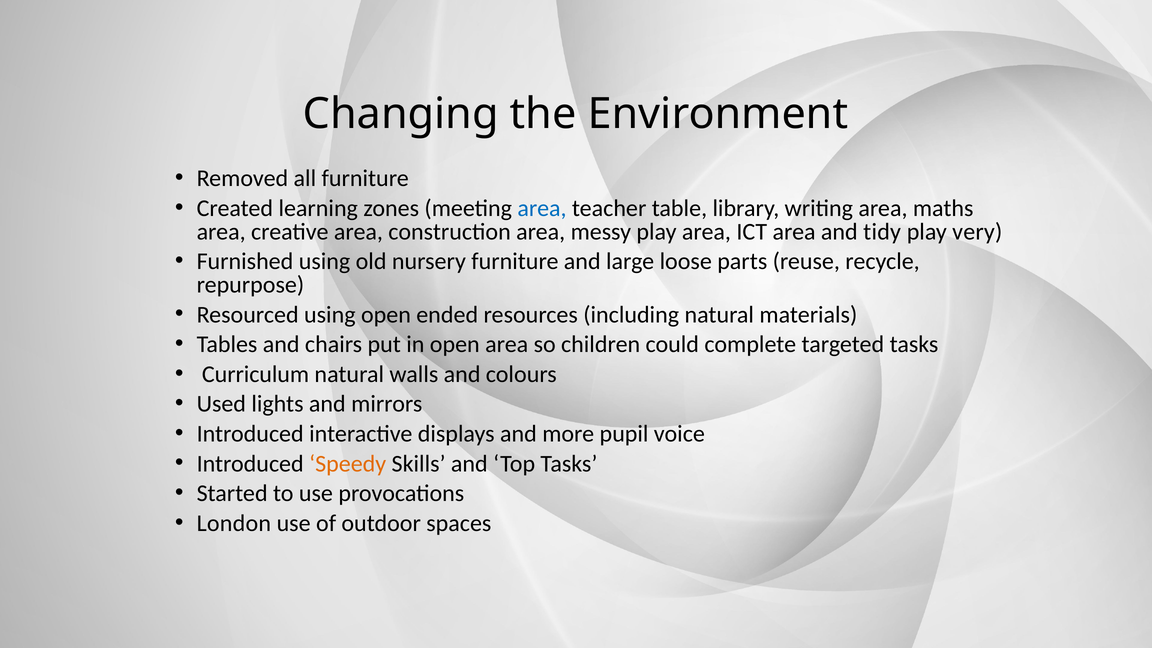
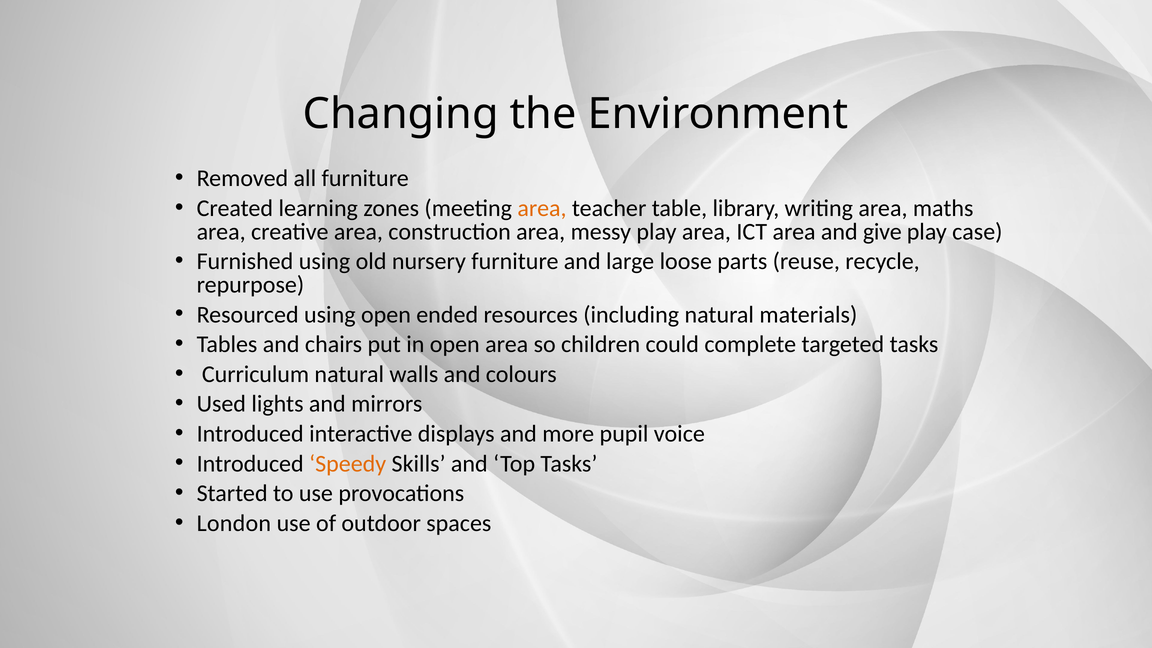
area at (542, 208) colour: blue -> orange
tidy: tidy -> give
very: very -> case
